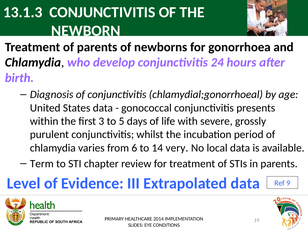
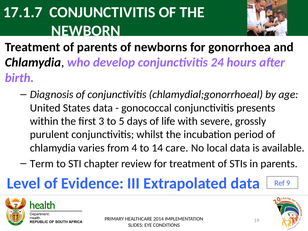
13.1.3: 13.1.3 -> 17.1.7
6: 6 -> 4
very: very -> care
